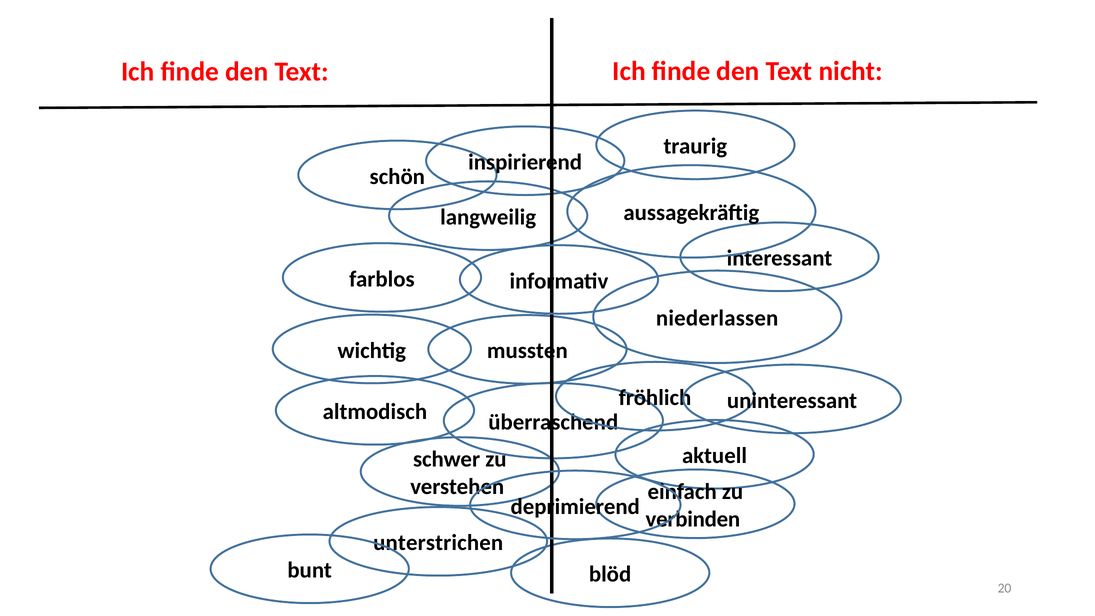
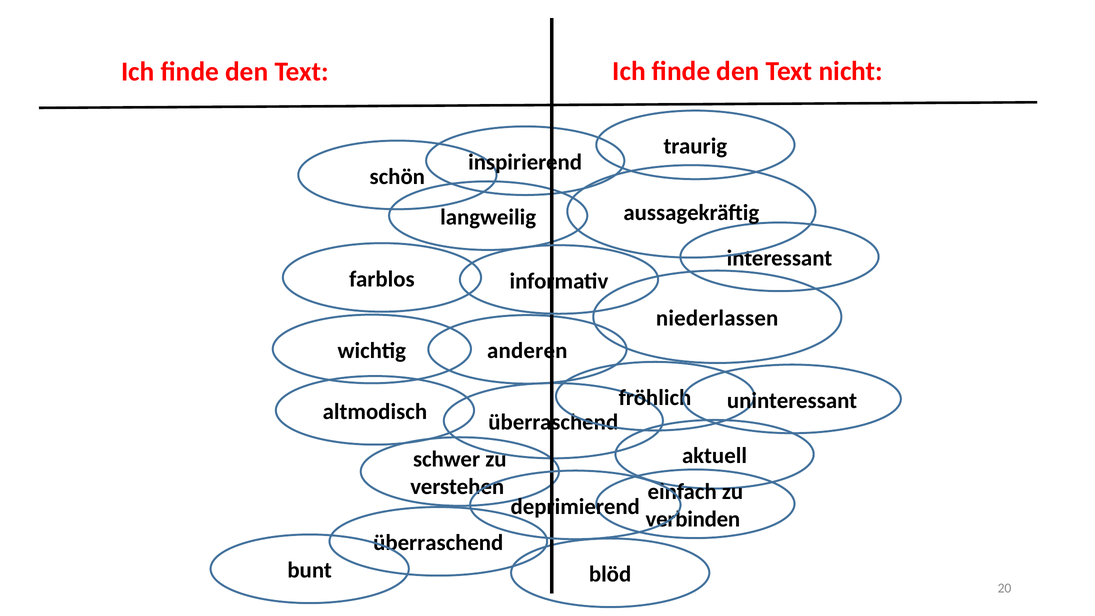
mussten: mussten -> anderen
unterstrichen at (438, 543): unterstrichen -> überraschend
